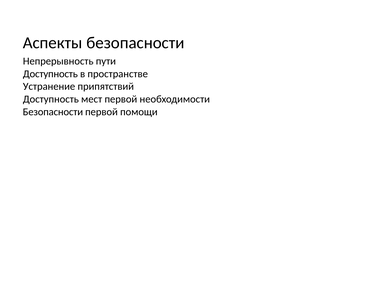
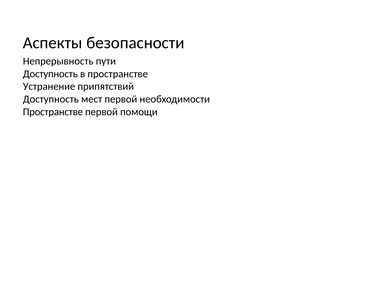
Безопасности at (53, 112): Безопасности -> Пространстве
